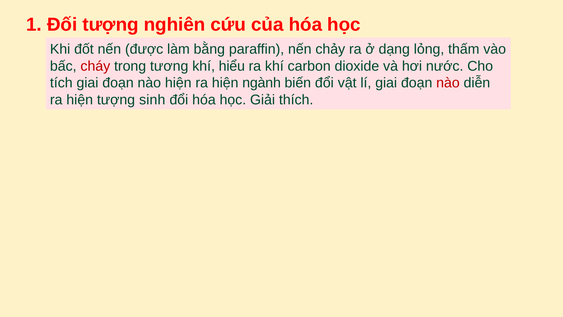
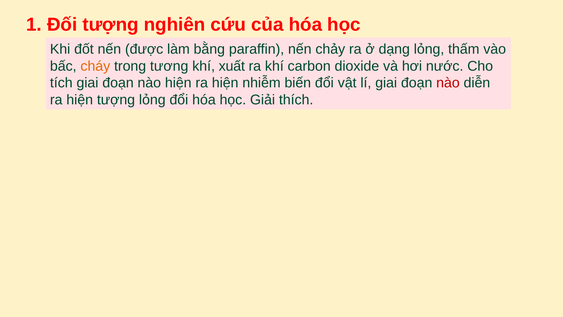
cháy colour: red -> orange
hiểu: hiểu -> xuất
ngành: ngành -> nhiễm
tượng sinh: sinh -> lỏng
